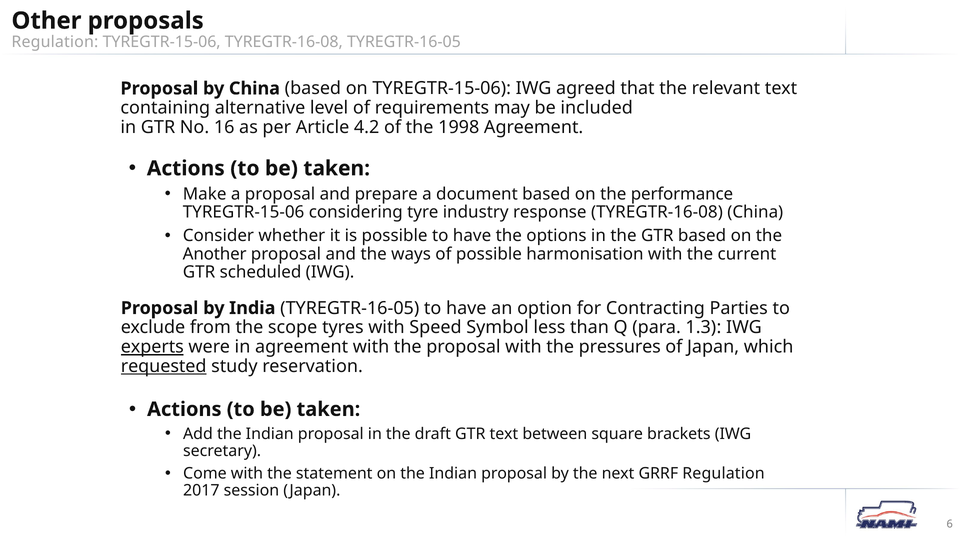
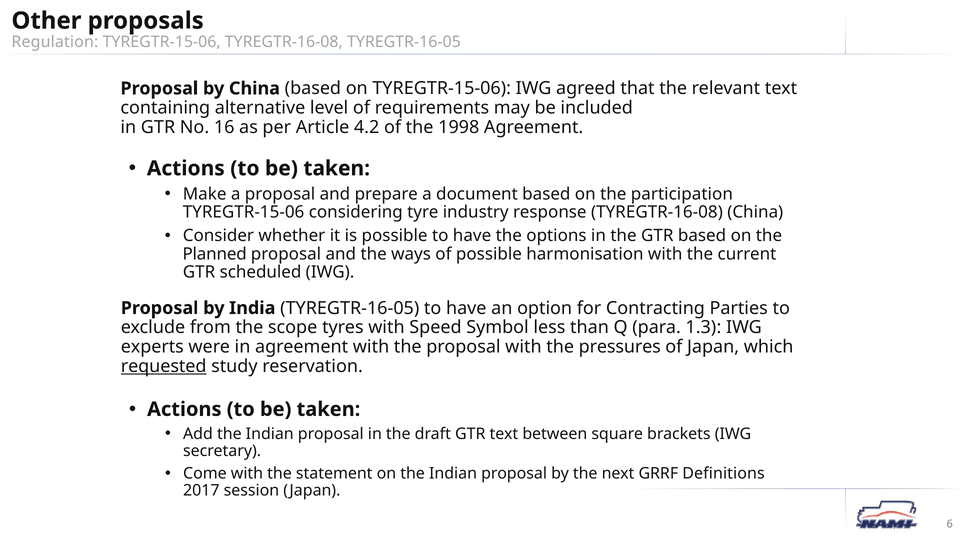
performance: performance -> participation
Another: Another -> Planned
experts underline: present -> none
GRRF Regulation: Regulation -> Definitions
